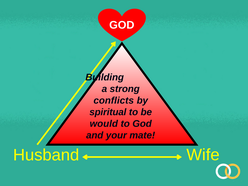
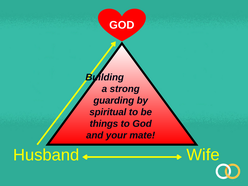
conflicts: conflicts -> guarding
would: would -> things
